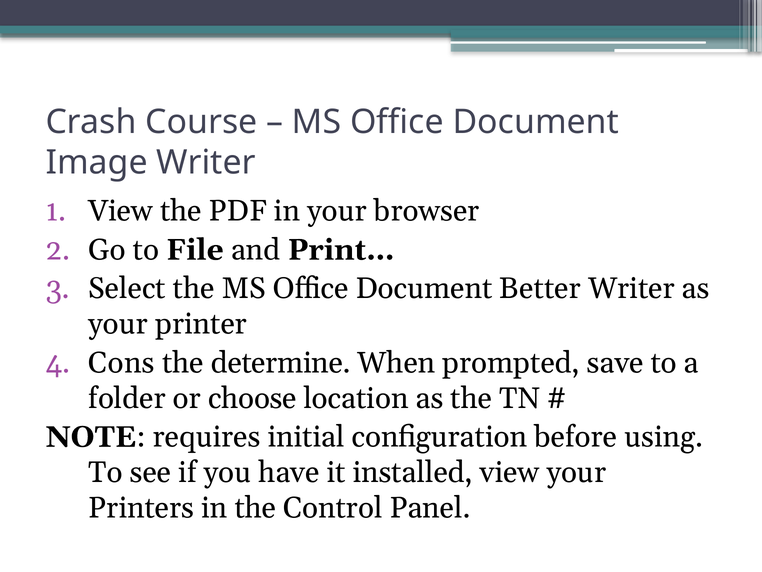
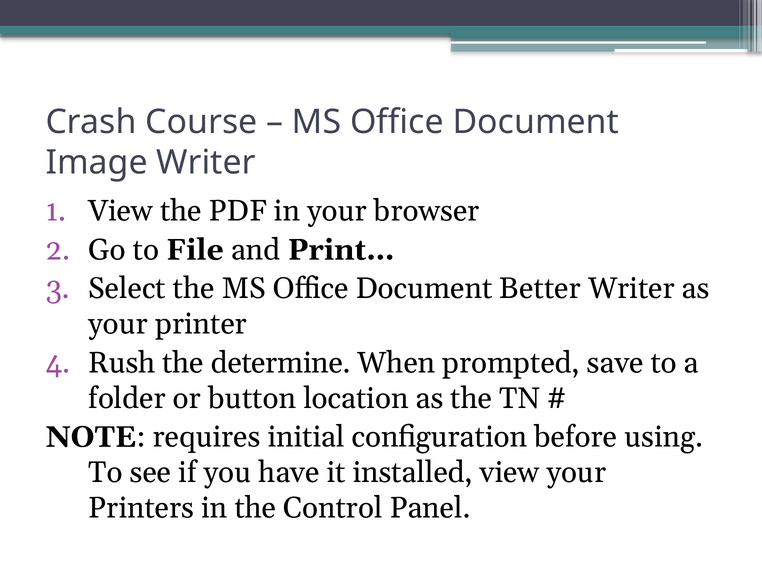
Cons: Cons -> Rush
choose: choose -> button
